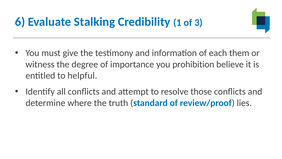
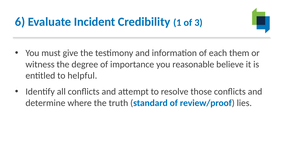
Stalking: Stalking -> Incident
prohibition: prohibition -> reasonable
